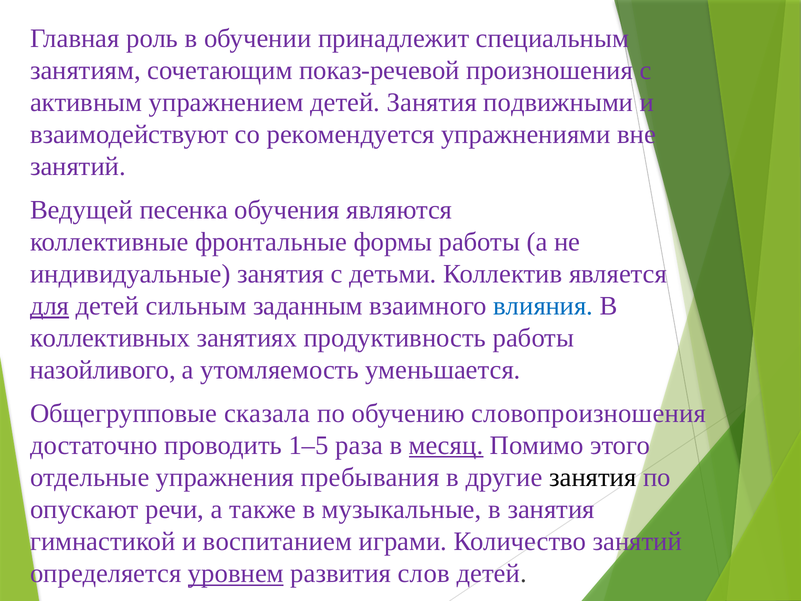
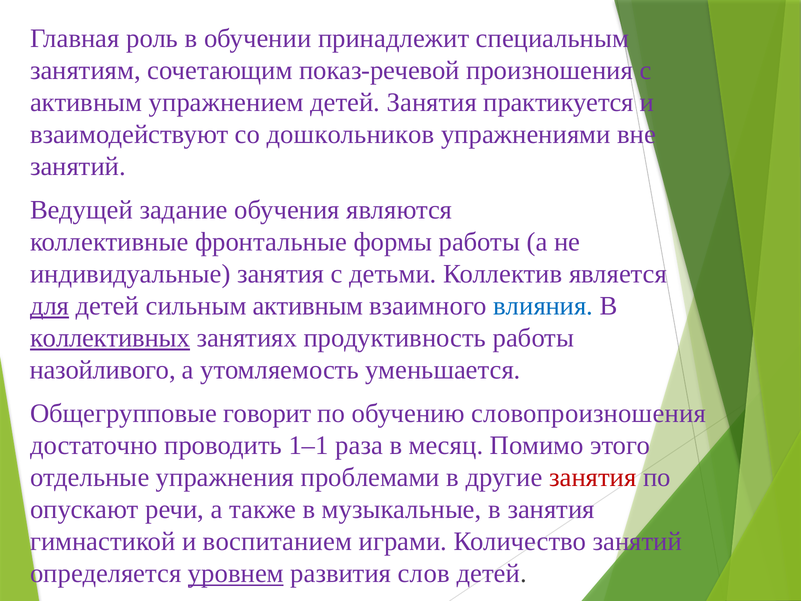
подвижными: подвижными -> практикуется
рекомендуется: рекомендуется -> дошкольников
песенка: песенка -> задание
сильным заданным: заданным -> активным
коллективных underline: none -> present
сказала: сказала -> говорит
1–5: 1–5 -> 1–1
месяц underline: present -> none
пребывания: пребывания -> проблемами
занятия at (593, 477) colour: black -> red
